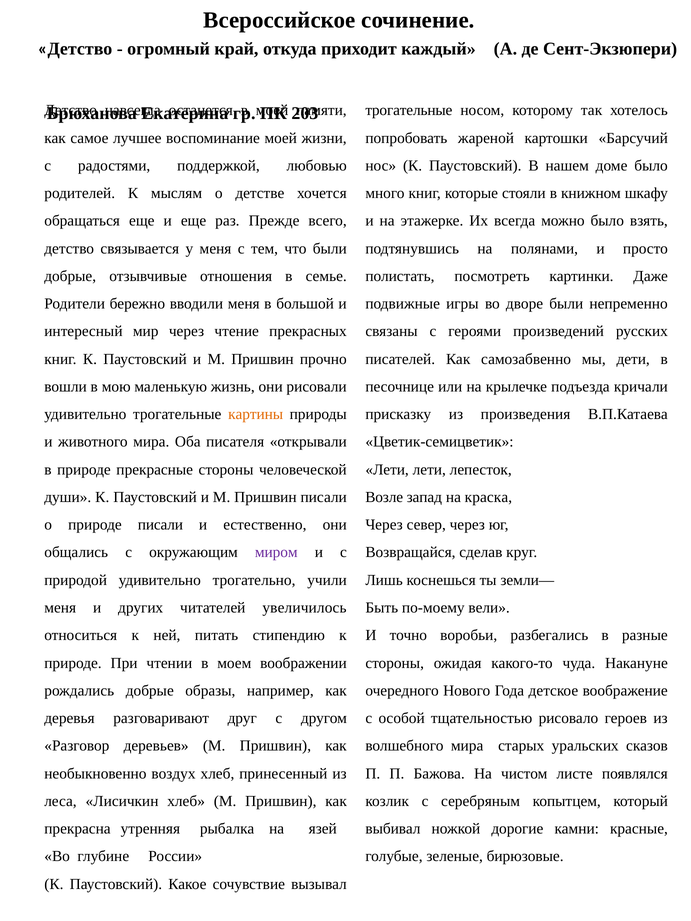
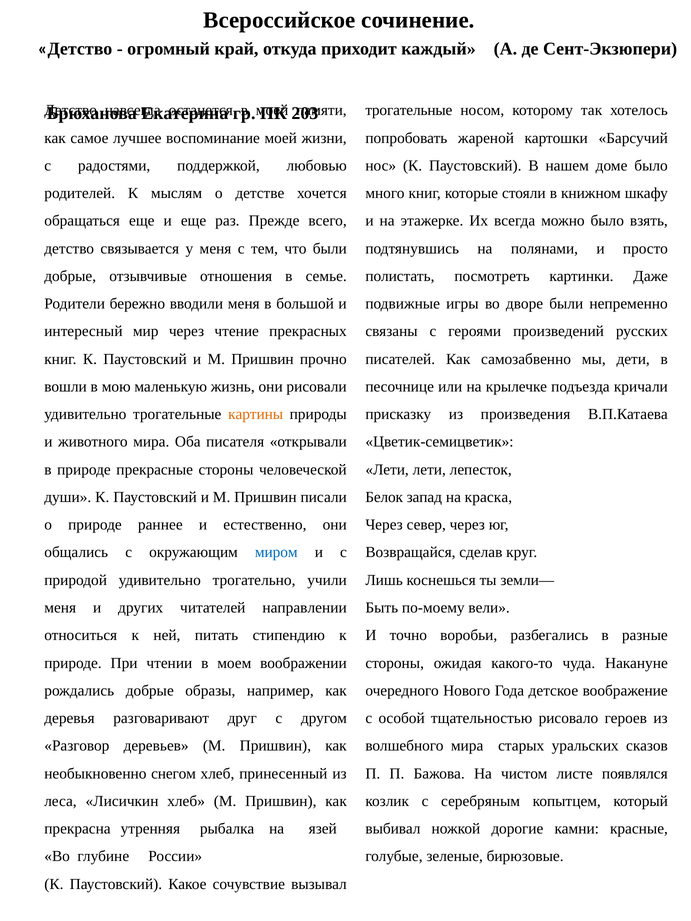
Возле: Возле -> Белок
природе писали: писали -> раннее
миром colour: purple -> blue
увеличилось: увеличилось -> направлении
воздух: воздух -> снегом
